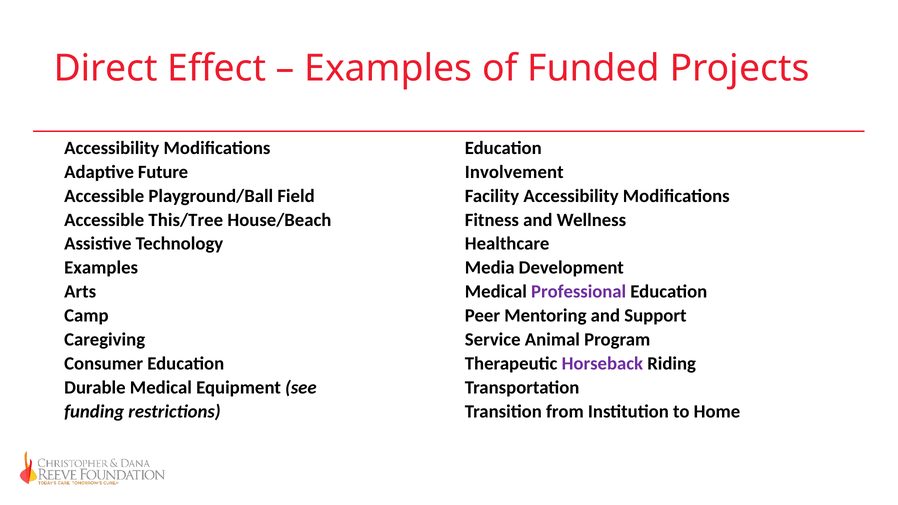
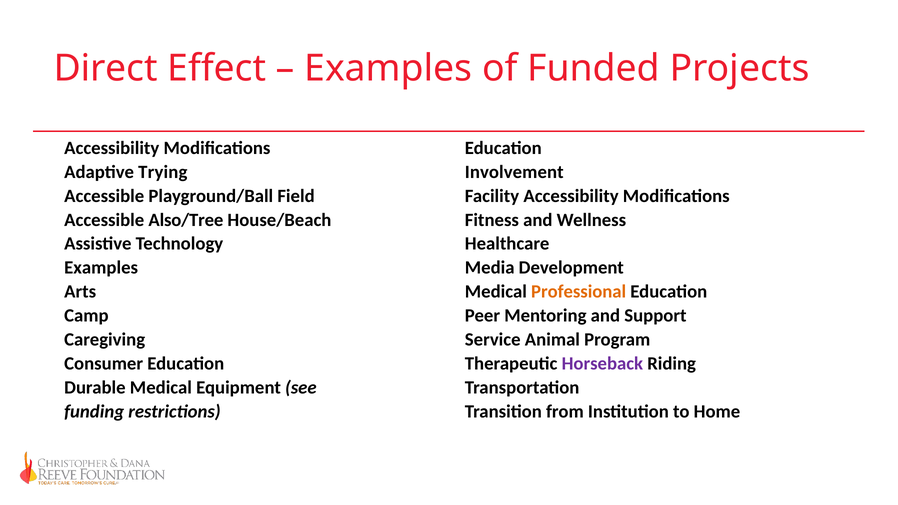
Future: Future -> Trying
This/Tree: This/Tree -> Also/Tree
Professional colour: purple -> orange
